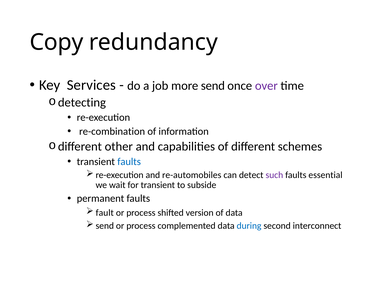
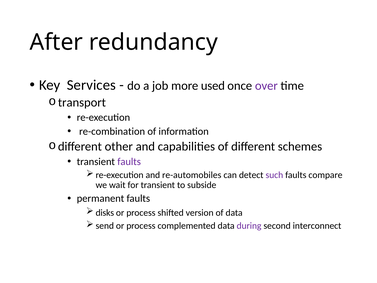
Copy: Copy -> After
send: send -> used
detecting: detecting -> transport
faults at (129, 161) colour: blue -> purple
essential: essential -> compare
fault: fault -> disks
during colour: blue -> purple
